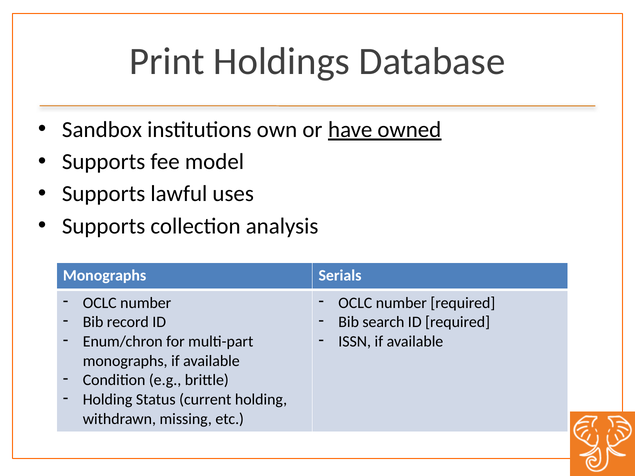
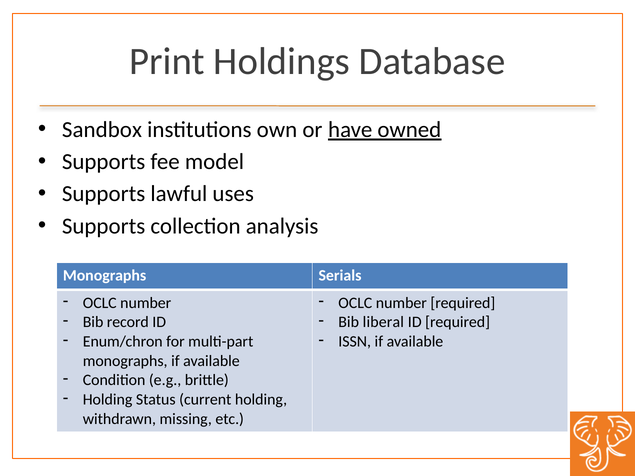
search: search -> liberal
